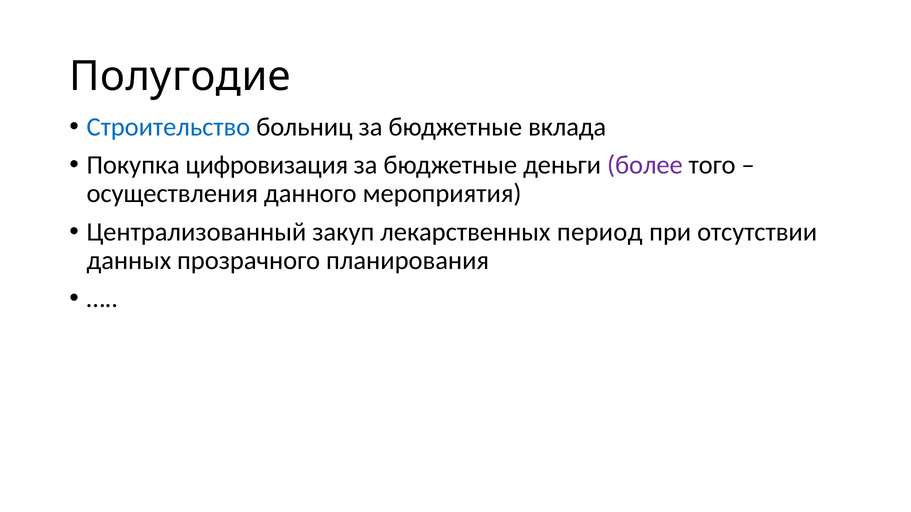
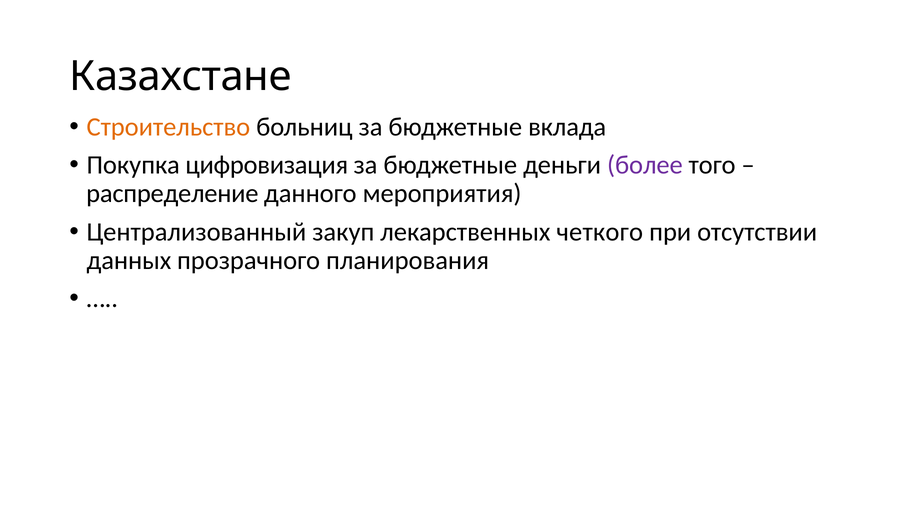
Полугодие: Полугодие -> Казахстане
Строительство colour: blue -> orange
осуществления: осуществления -> распределение
период: период -> четкого
